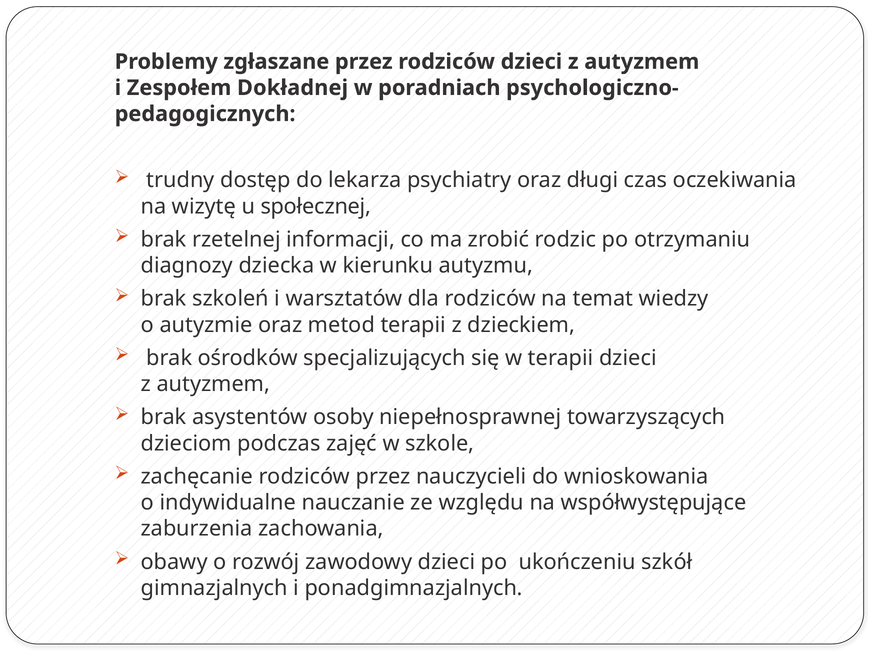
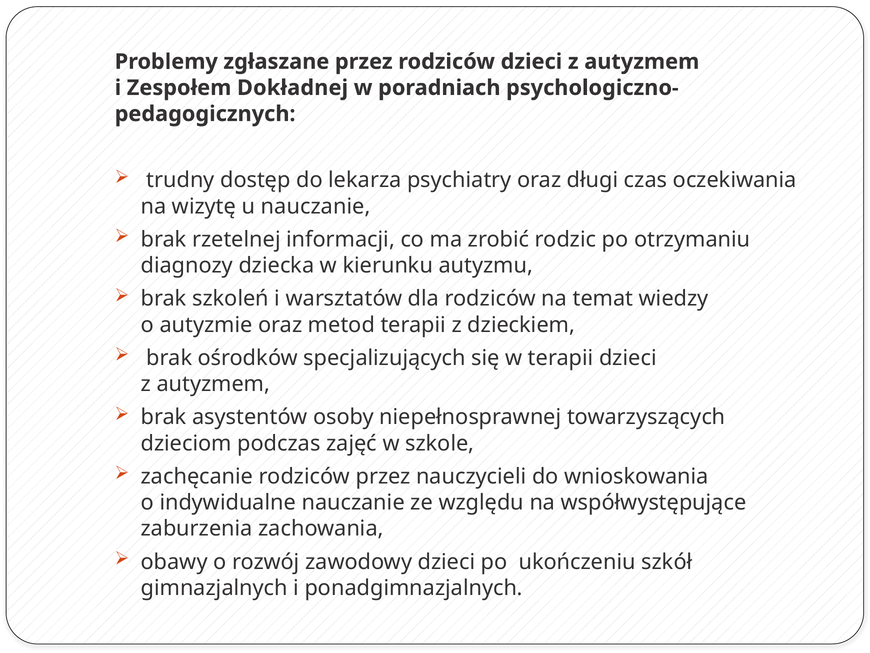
u społecznej: społecznej -> nauczanie
